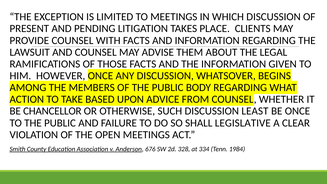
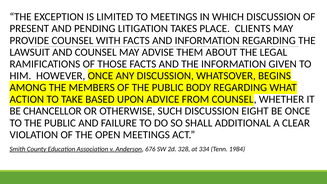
LEAST: LEAST -> EIGHT
LEGISLATIVE: LEGISLATIVE -> ADDITIONAL
